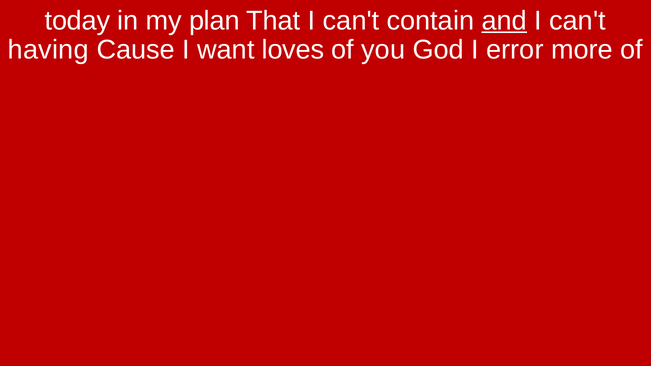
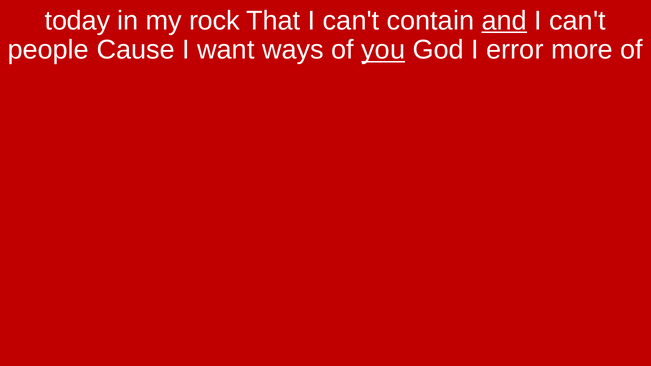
plan: plan -> rock
having: having -> people
loves: loves -> ways
you underline: none -> present
